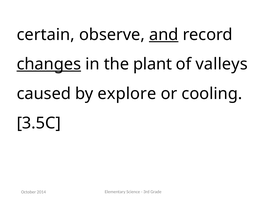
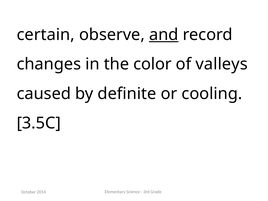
changes underline: present -> none
plant: plant -> color
explore: explore -> definite
